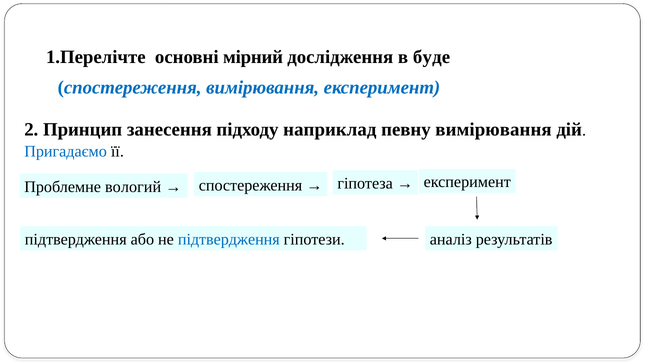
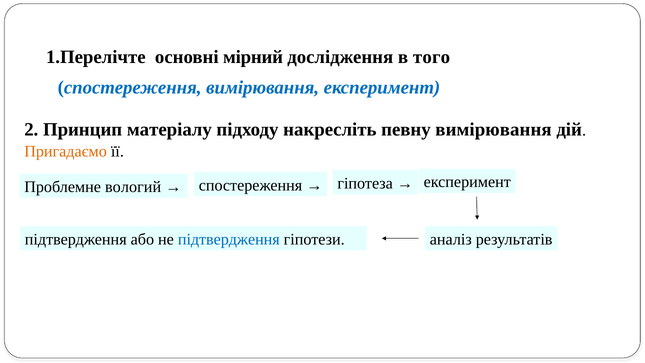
буде: буде -> того
занесення: занесення -> матеріалу
наприклад: наприклад -> накресліть
Пригадаємо colour: blue -> orange
